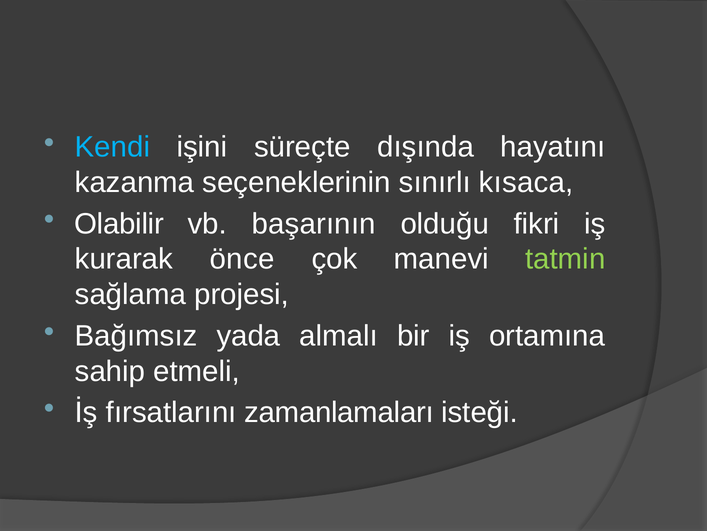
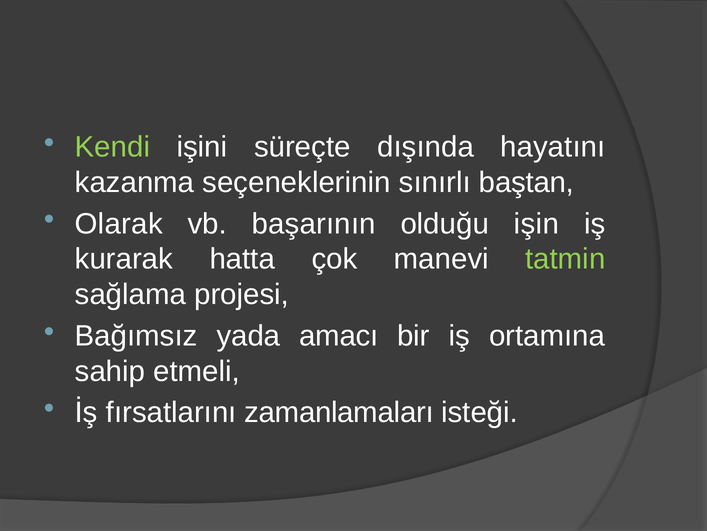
Kendi colour: light blue -> light green
kısaca: kısaca -> baştan
Olabilir: Olabilir -> Olarak
fikri: fikri -> işin
önce: önce -> hatta
almalı: almalı -> amacı
